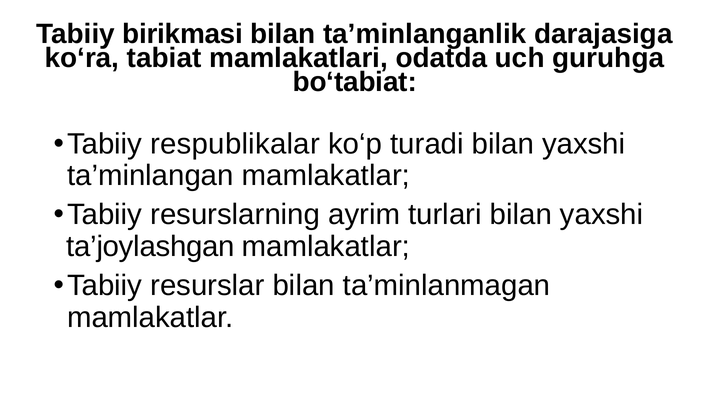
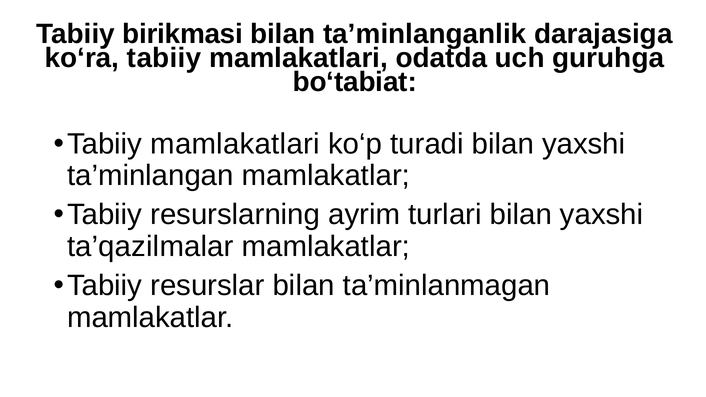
ko‘ra tabiat: tabiat -> tabiiy
respublikalar at (235, 144): respublikalar -> mamlakatlari
ta’joylashgan: ta’joylashgan -> ta’qazilmalar
